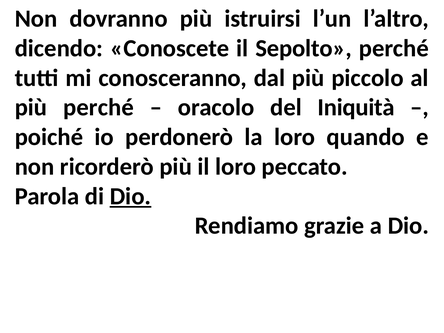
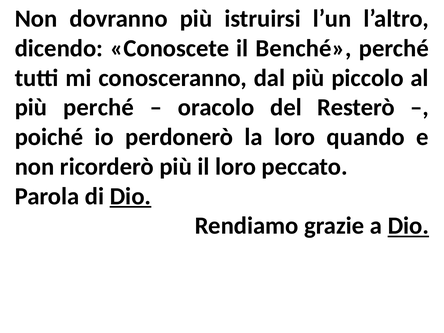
Sepolto: Sepolto -> Benché
Iniquità: Iniquità -> Resterò
Dio at (408, 226) underline: none -> present
